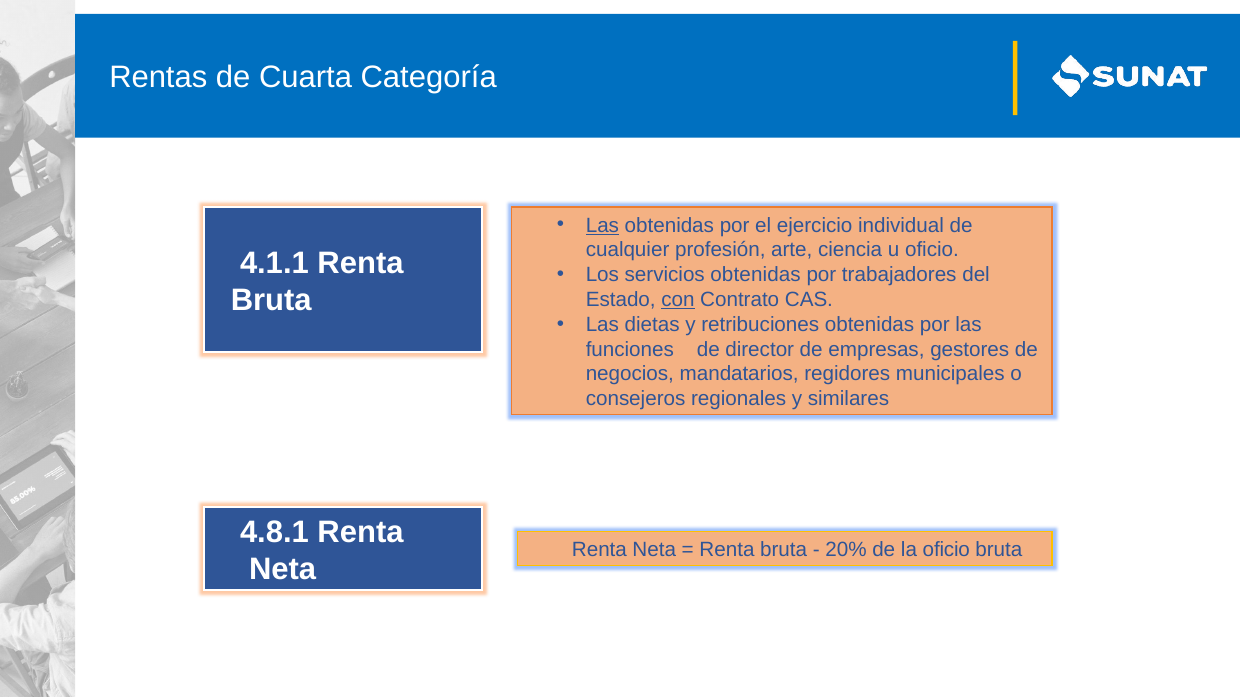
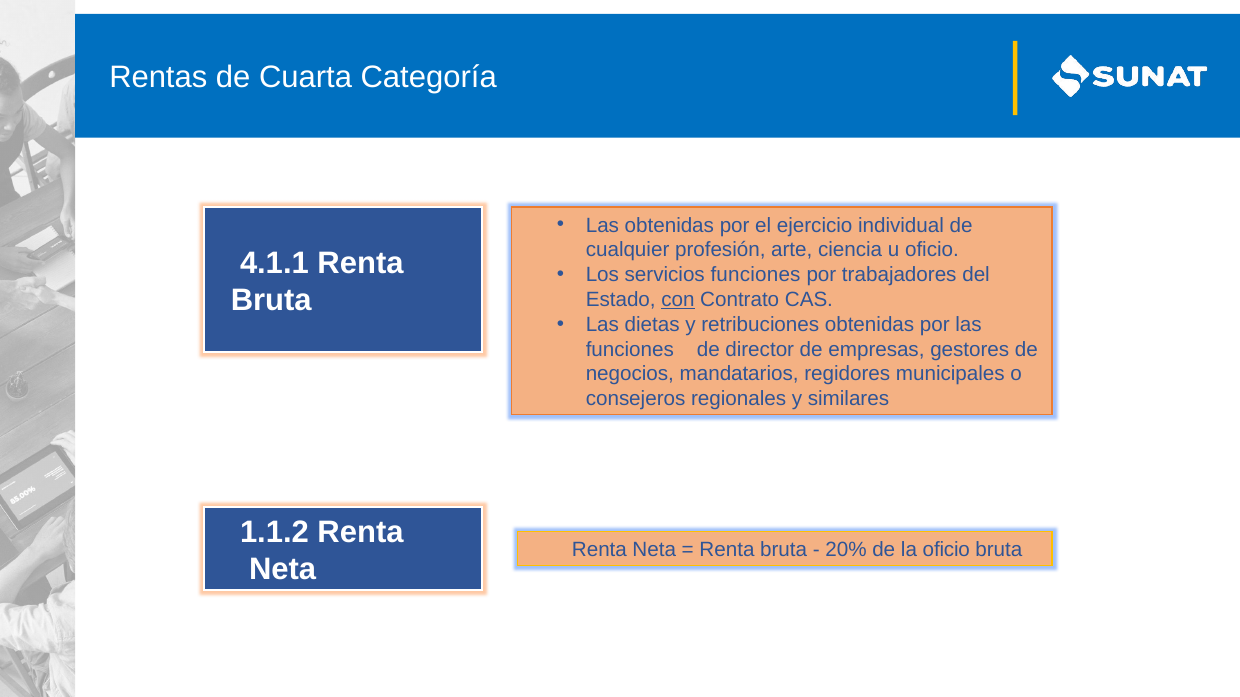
Las at (602, 226) underline: present -> none
servicios obtenidas: obtenidas -> funciones
4.8.1: 4.8.1 -> 1.1.2
